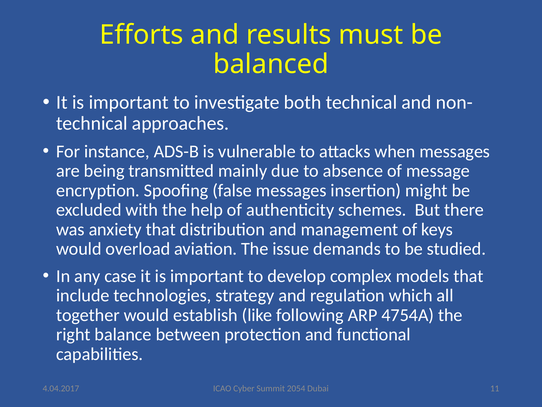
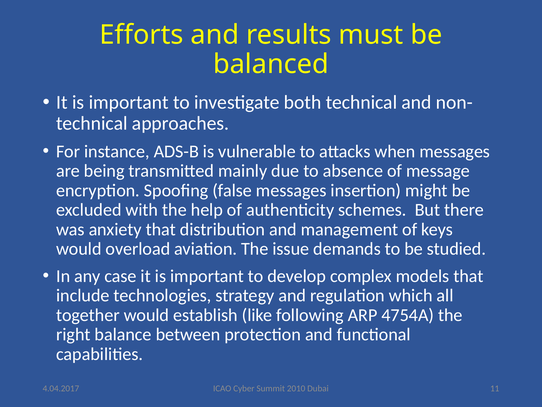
2054: 2054 -> 2010
